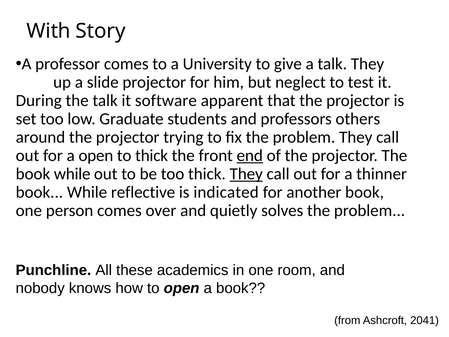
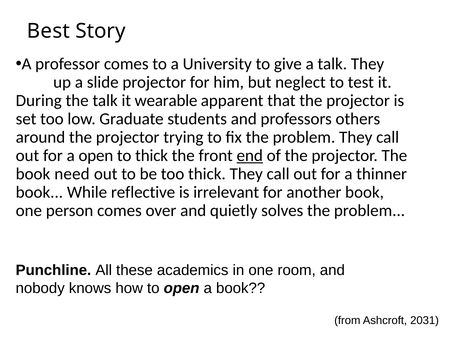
With: With -> Best
software: software -> wearable
while at (72, 174): while -> need
They at (246, 174) underline: present -> none
indicated: indicated -> irrelevant
2041: 2041 -> 2031
